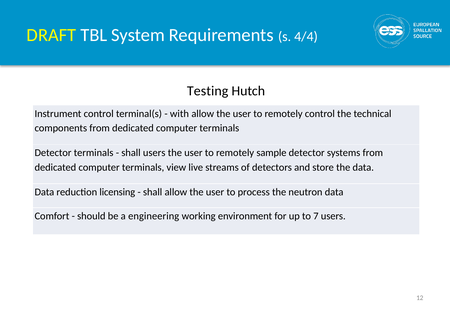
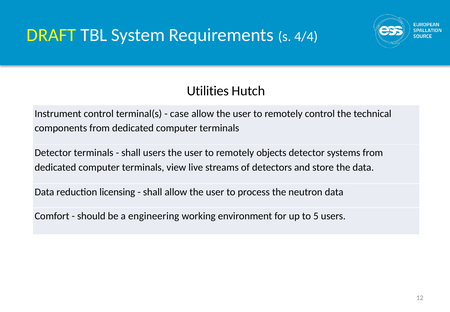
Testing: Testing -> Utilities
with: with -> case
sample: sample -> objects
7: 7 -> 5
